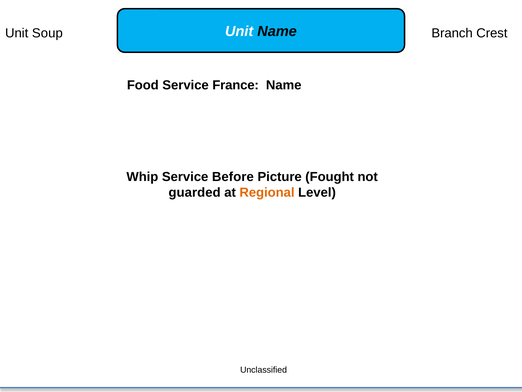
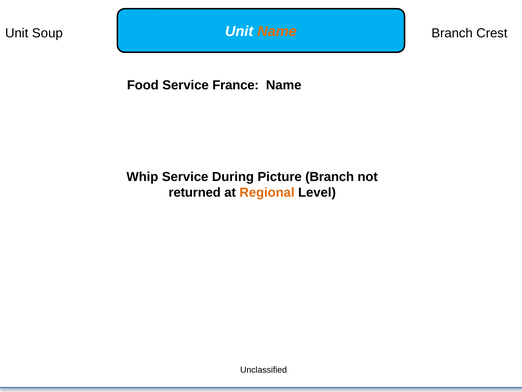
Name at (277, 31) colour: black -> orange
Before: Before -> During
Picture Fought: Fought -> Branch
guarded: guarded -> returned
